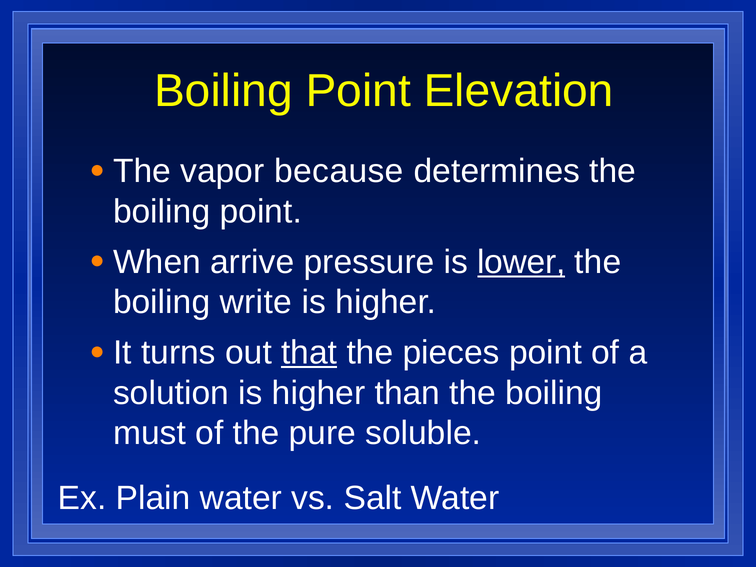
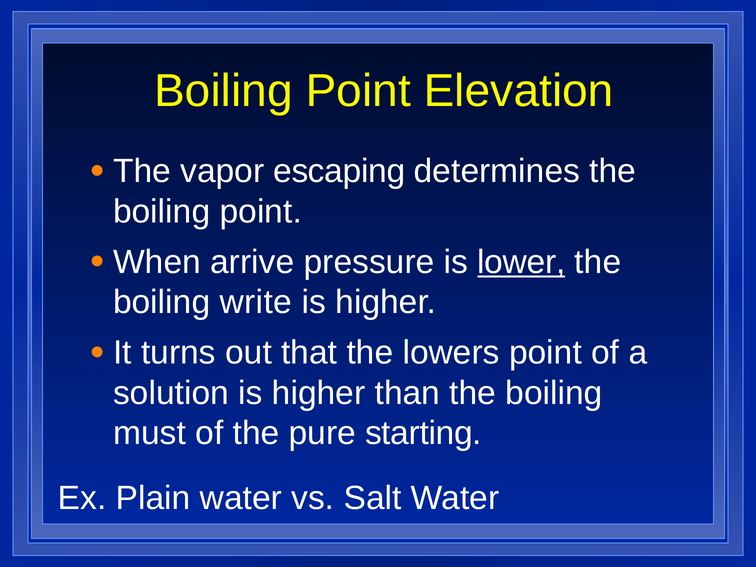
because: because -> escaping
that underline: present -> none
pieces: pieces -> lowers
soluble: soluble -> starting
